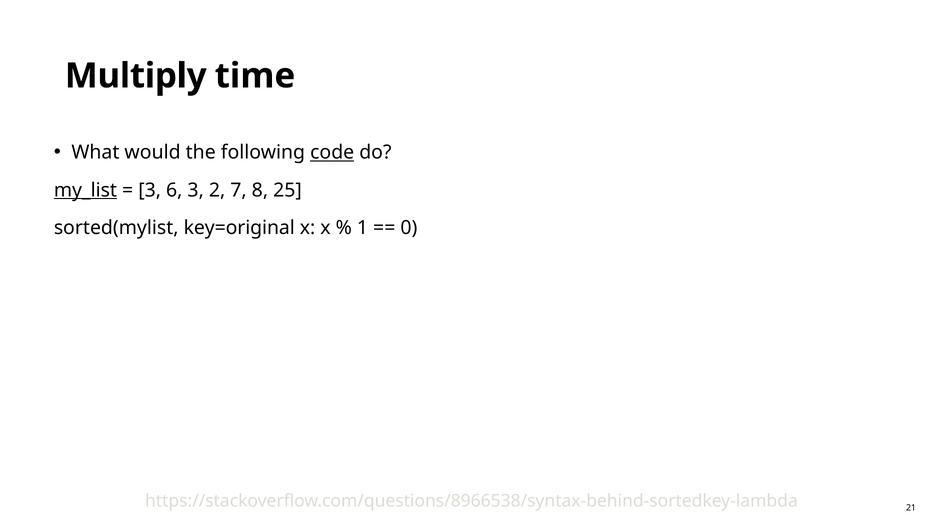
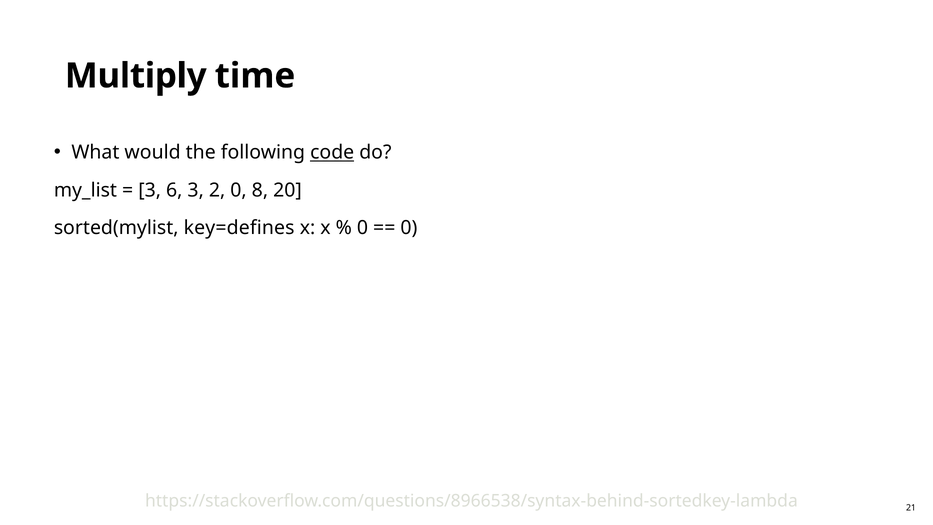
my_list underline: present -> none
2 7: 7 -> 0
25: 25 -> 20
key=original: key=original -> key=defines
1 at (362, 228): 1 -> 0
